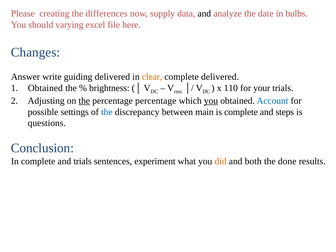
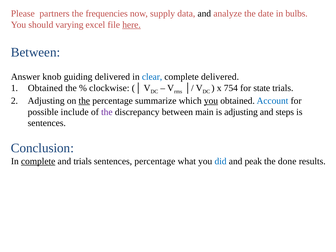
creating: creating -> partners
differences: differences -> frequencies
here underline: none -> present
Changes at (36, 52): Changes -> Between
write: write -> knob
clear colour: orange -> blue
brightness: brightness -> clockwise
110: 110 -> 754
your: your -> state
percentage percentage: percentage -> summarize
settings: settings -> include
the at (107, 112) colour: blue -> purple
is complete: complete -> adjusting
questions at (47, 123): questions -> sentences
complete at (38, 161) underline: none -> present
sentences experiment: experiment -> percentage
did colour: orange -> blue
both: both -> peak
